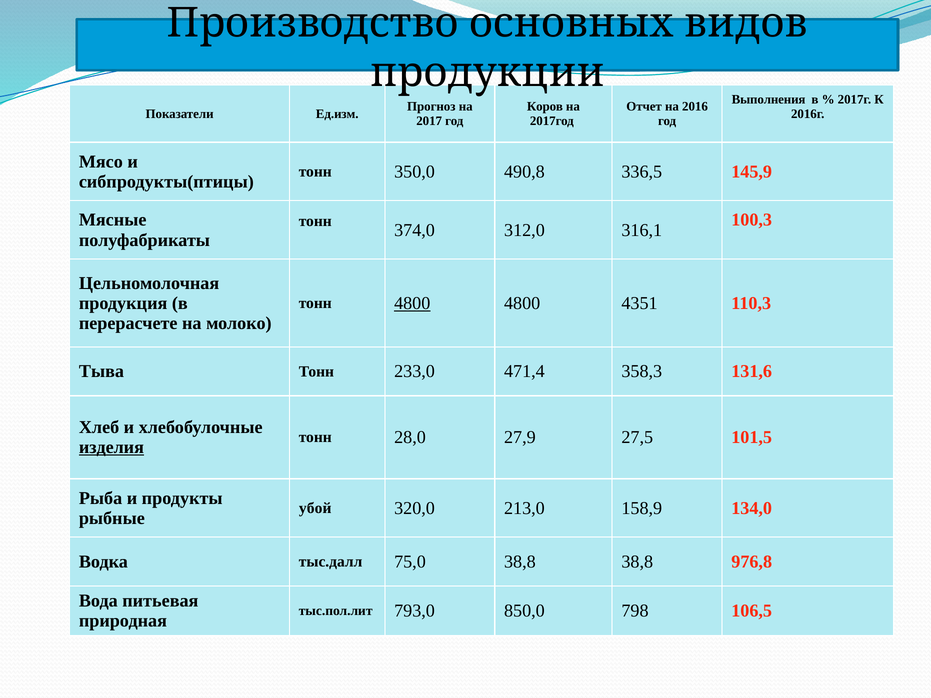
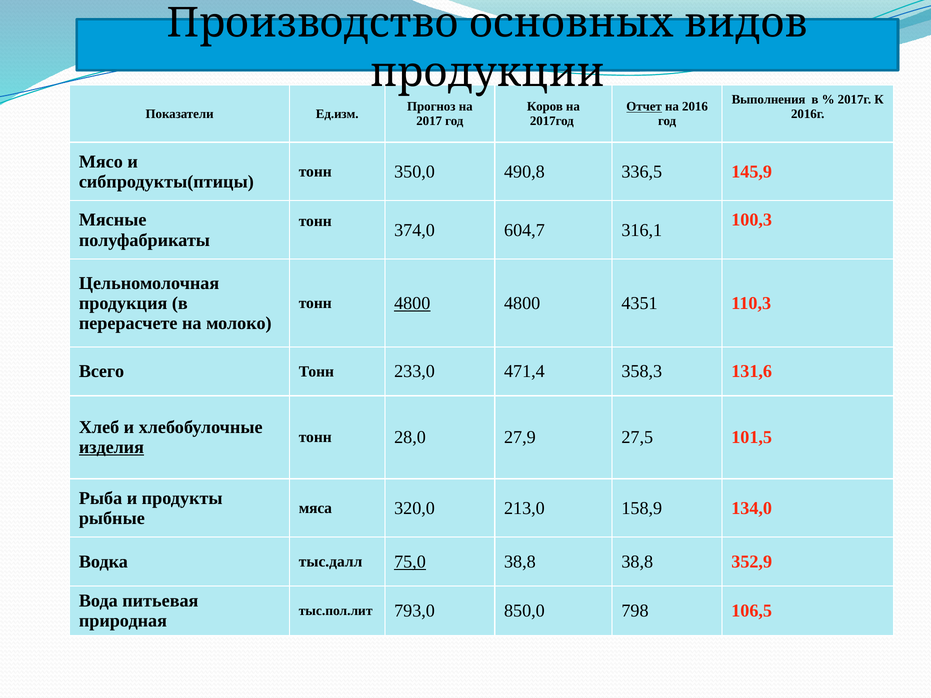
Отчет underline: none -> present
312,0: 312,0 -> 604,7
Тыва: Тыва -> Всего
убой: убой -> мяса
75,0 underline: none -> present
976,8: 976,8 -> 352,9
